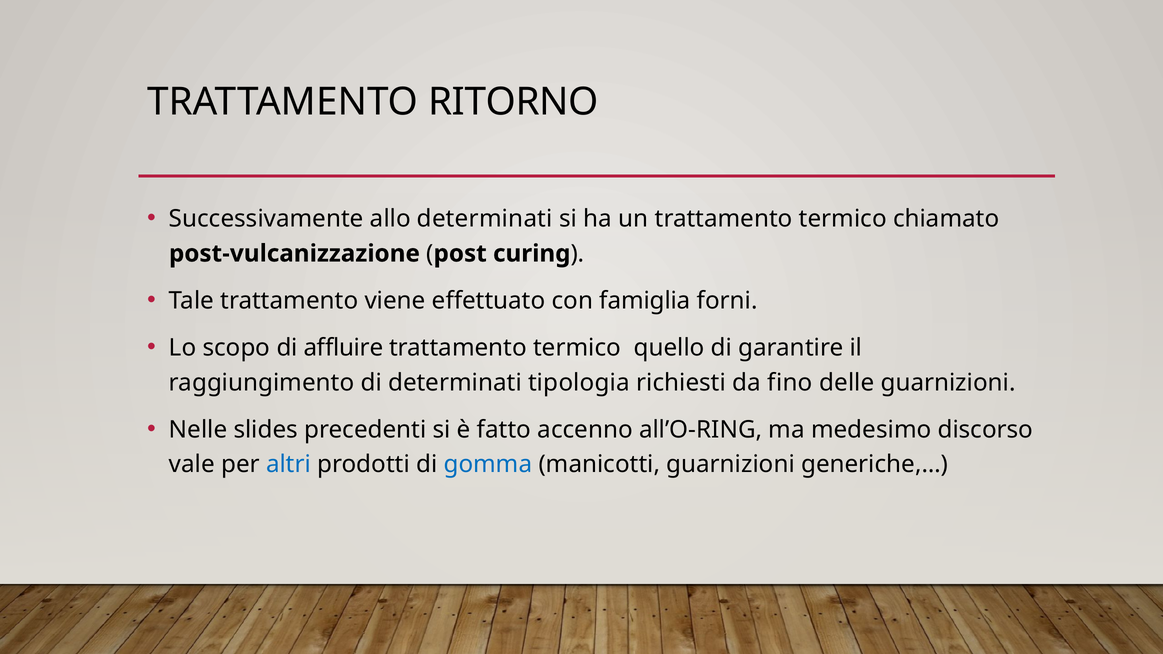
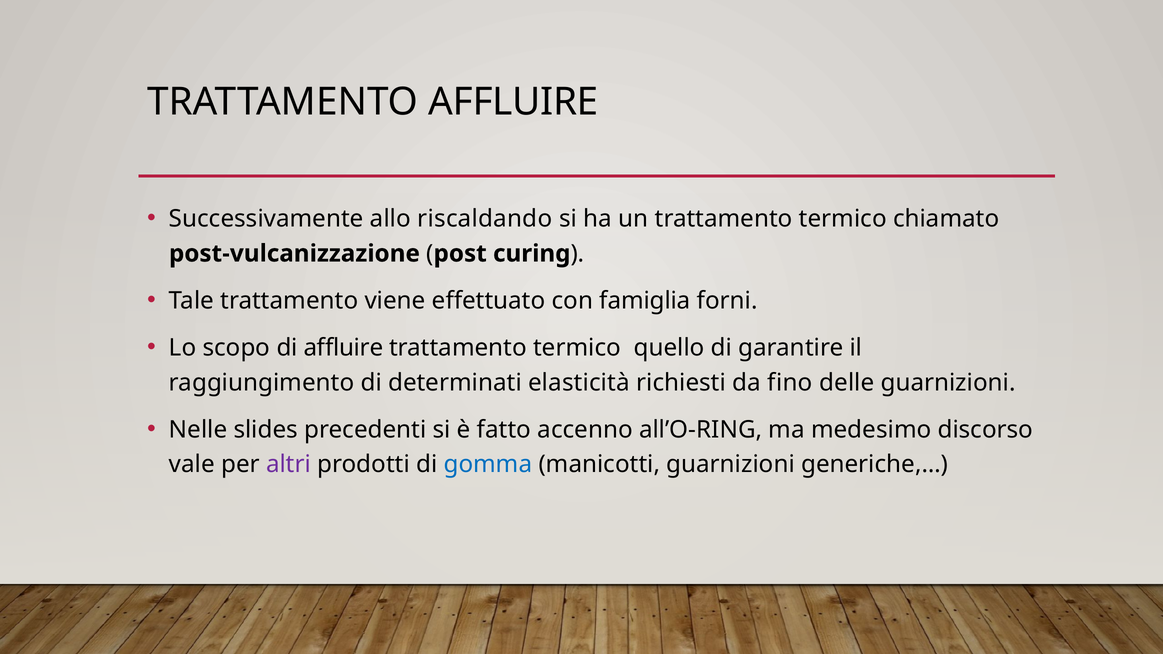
TRATTAMENTO RITORNO: RITORNO -> AFFLUIRE
allo determinati: determinati -> riscaldando
tipologia: tipologia -> elasticità
altri colour: blue -> purple
